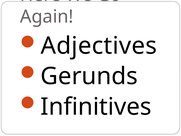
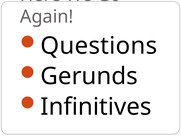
Adjectives: Adjectives -> Questions
